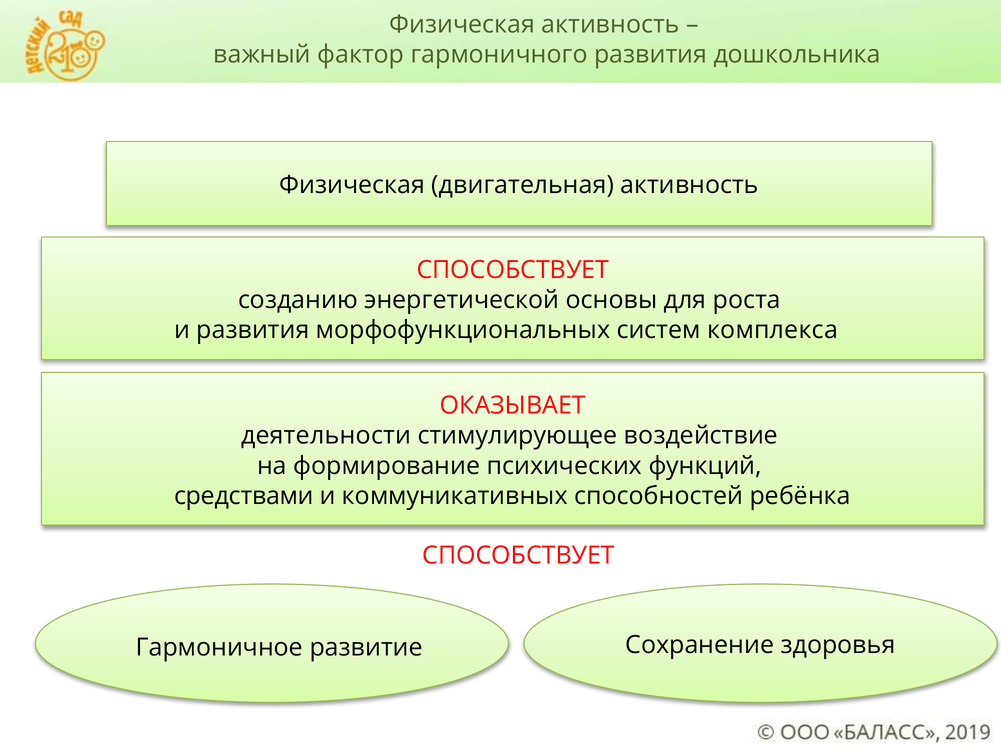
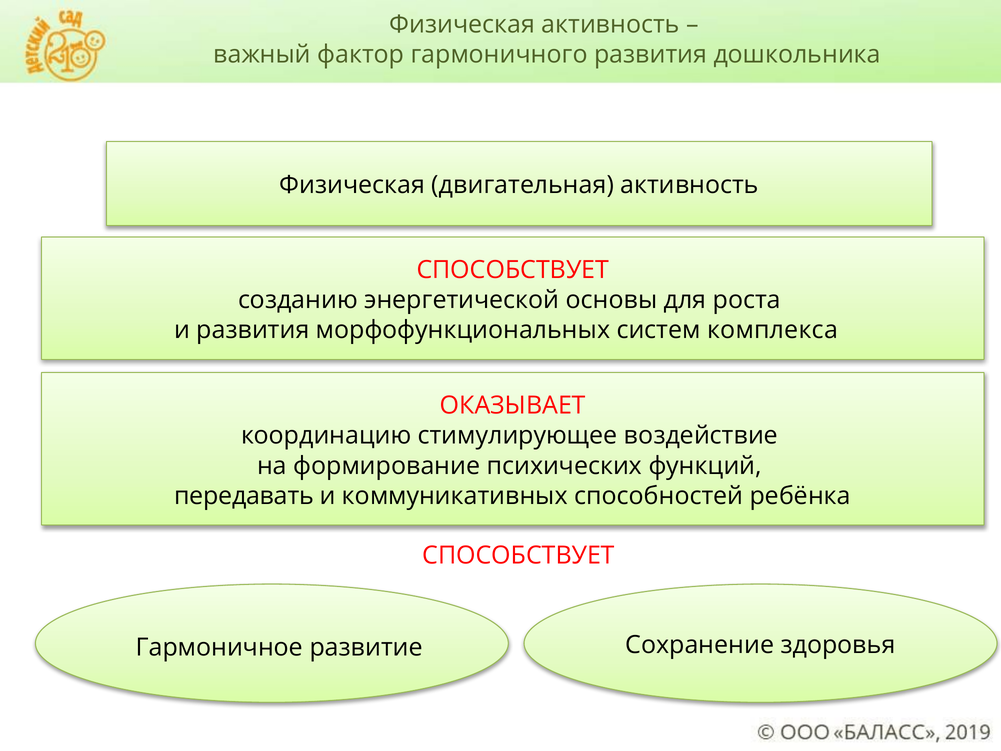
деятельности: деятельности -> координацию
средствами: средствами -> передавать
